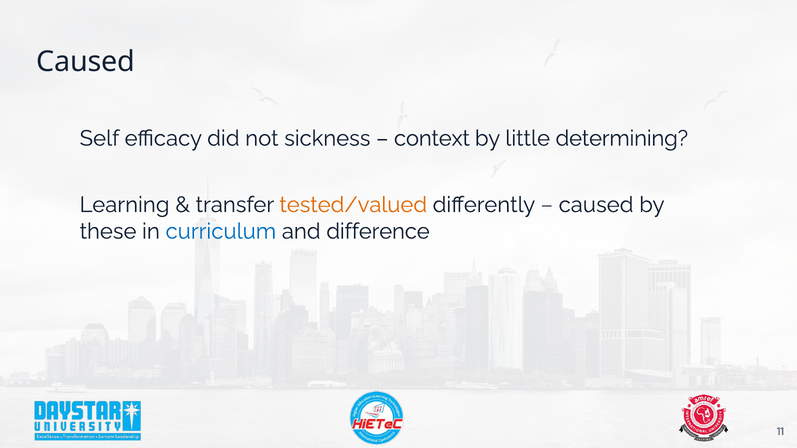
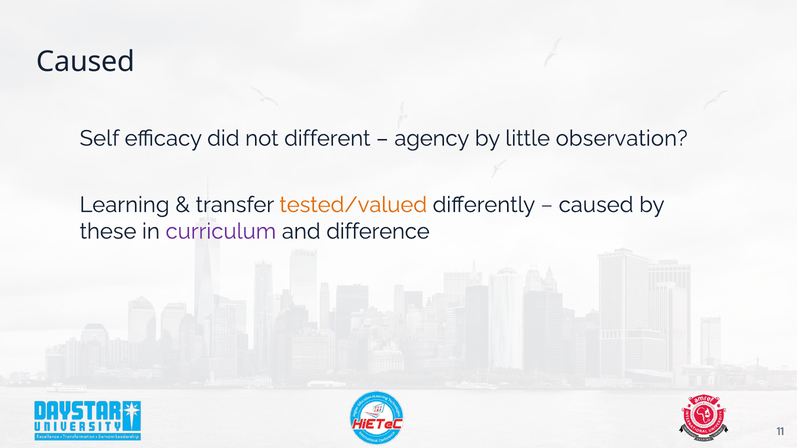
sickness: sickness -> different
context: context -> agency
determining: determining -> observation
curriculum colour: blue -> purple
